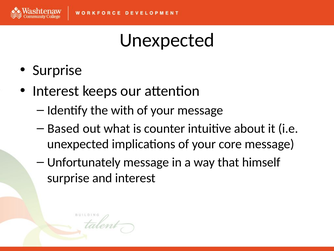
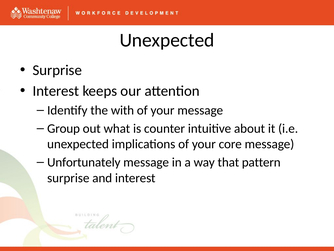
Based: Based -> Group
himself: himself -> pattern
